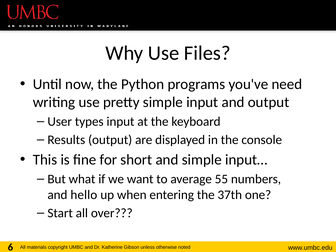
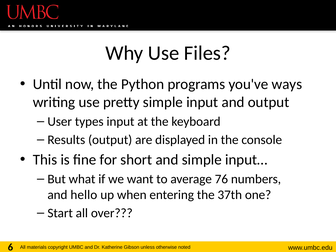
need: need -> ways
55: 55 -> 76
